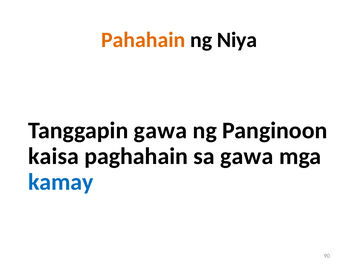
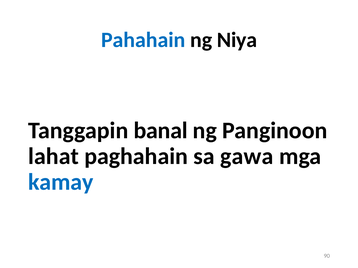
Pahahain colour: orange -> blue
Tanggapin gawa: gawa -> banal
kaisa: kaisa -> lahat
